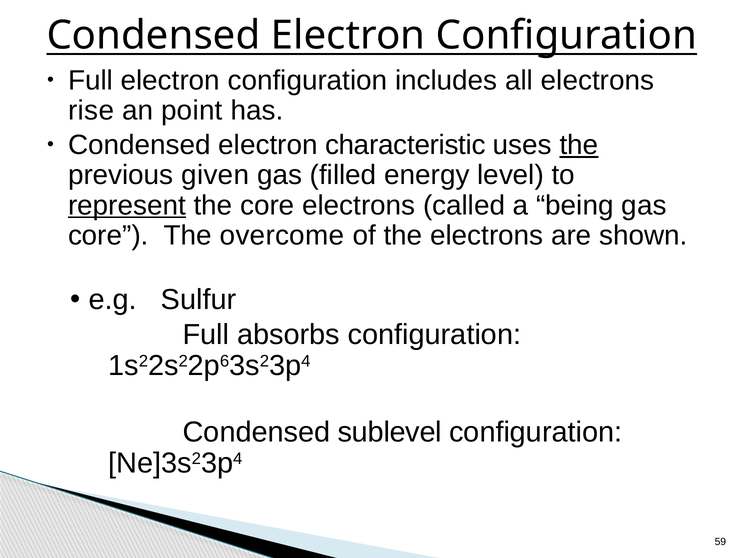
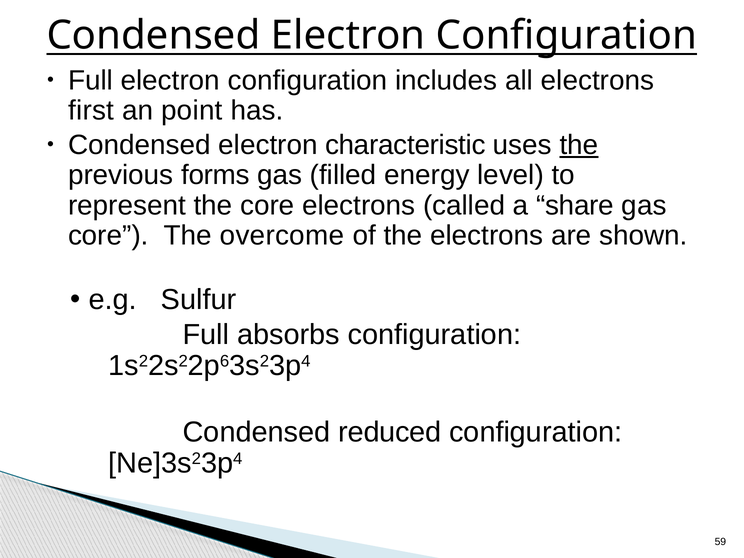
rise: rise -> first
given: given -> forms
represent underline: present -> none
being: being -> share
sublevel: sublevel -> reduced
